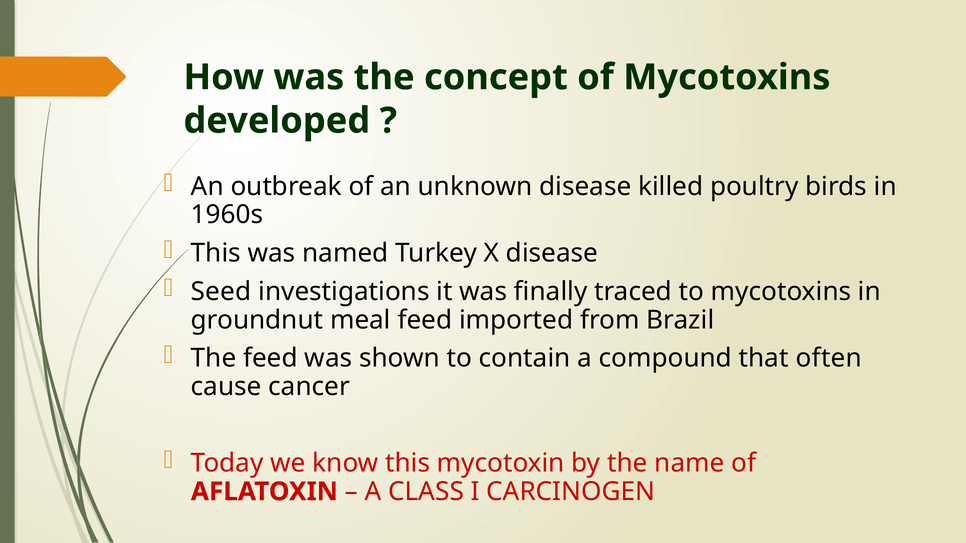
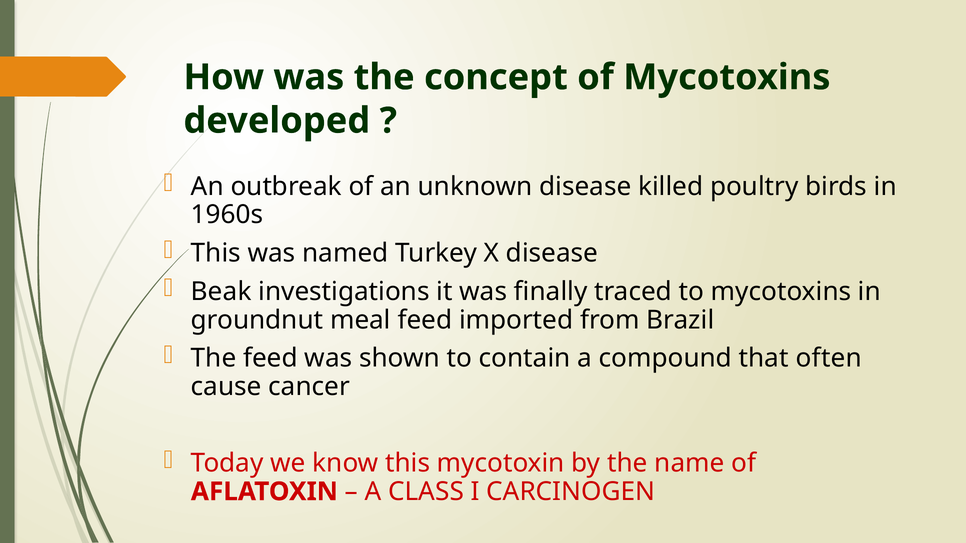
Seed: Seed -> Beak
